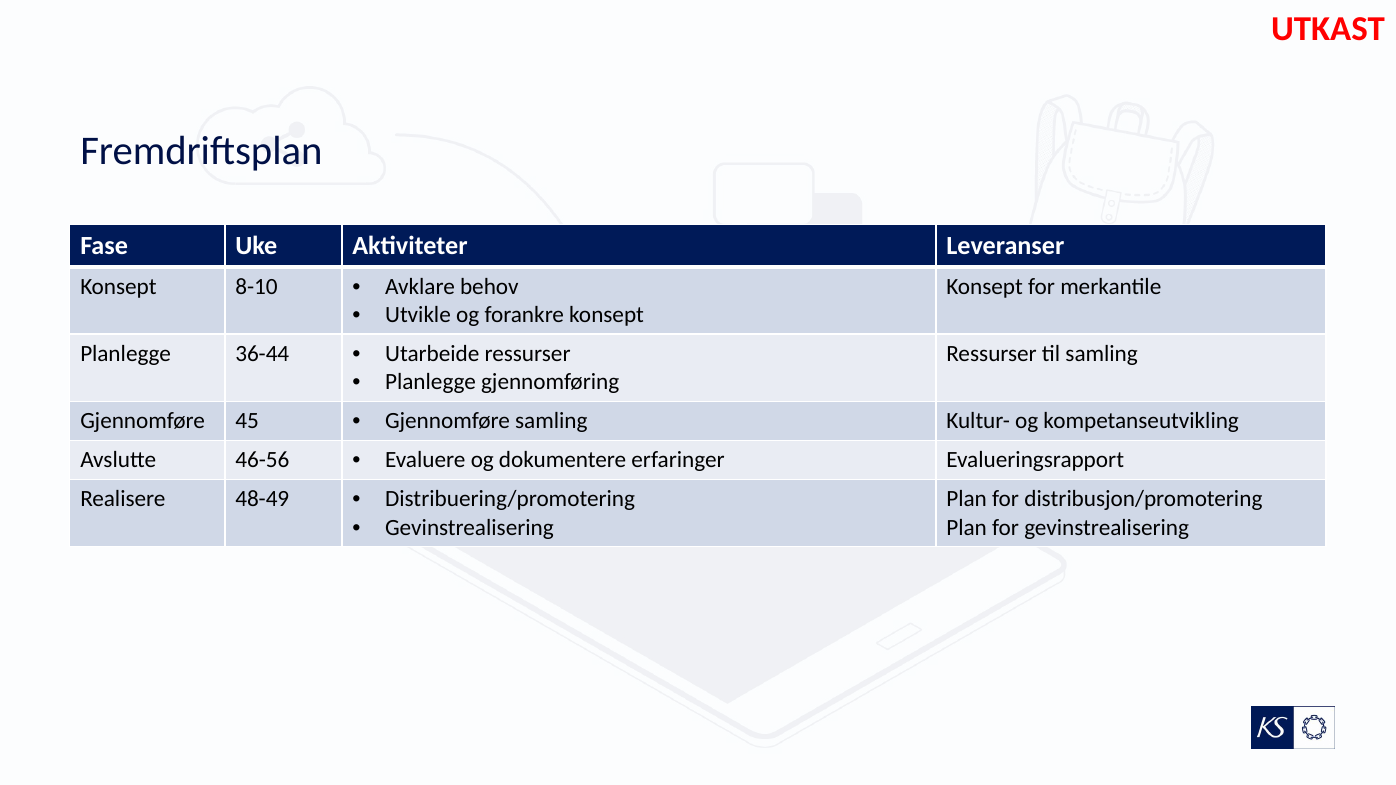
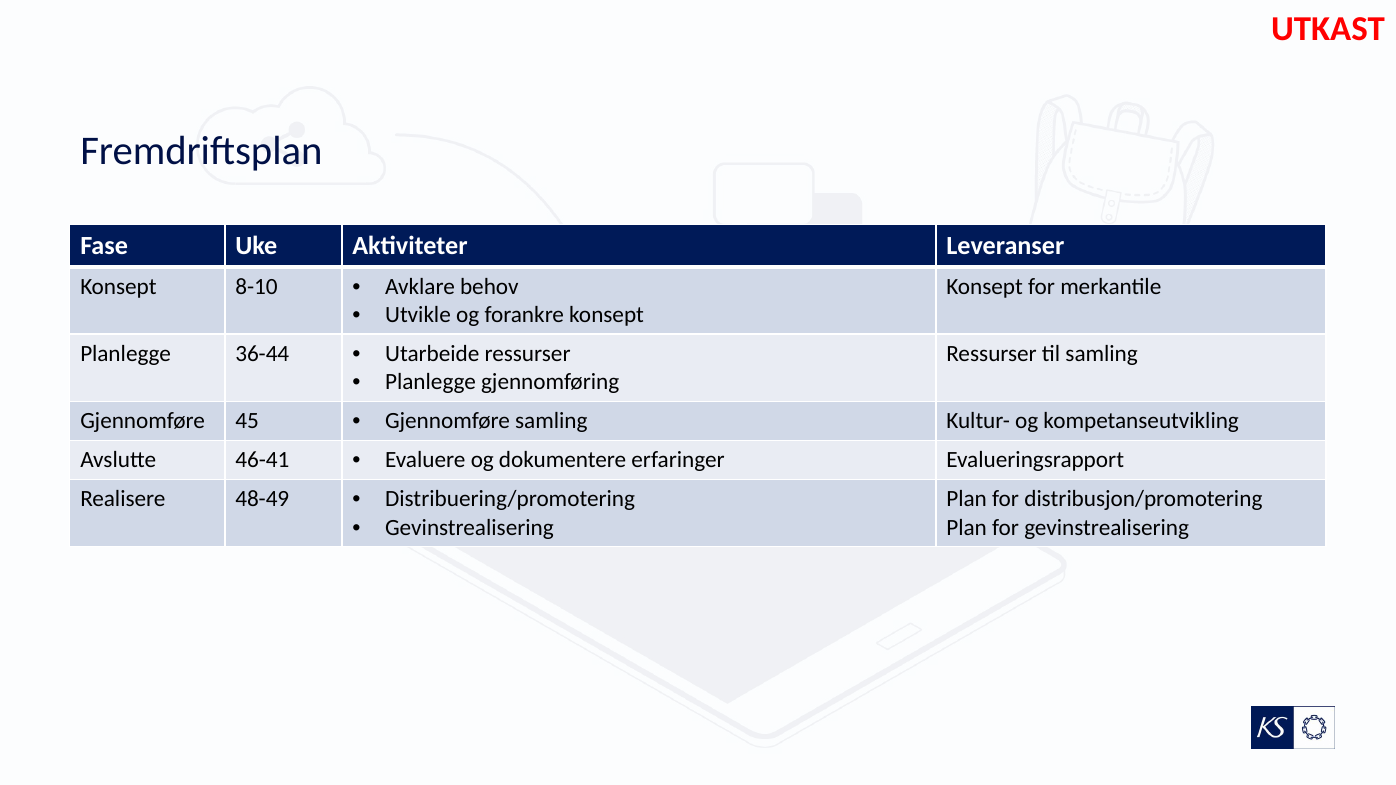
46-56: 46-56 -> 46-41
